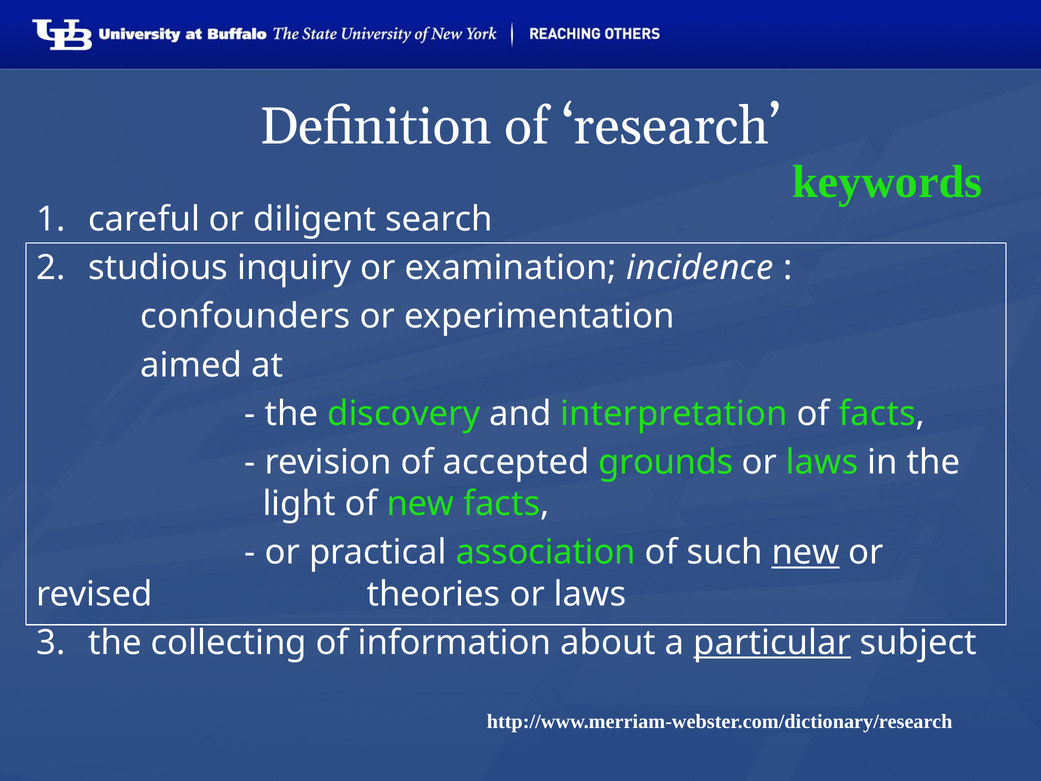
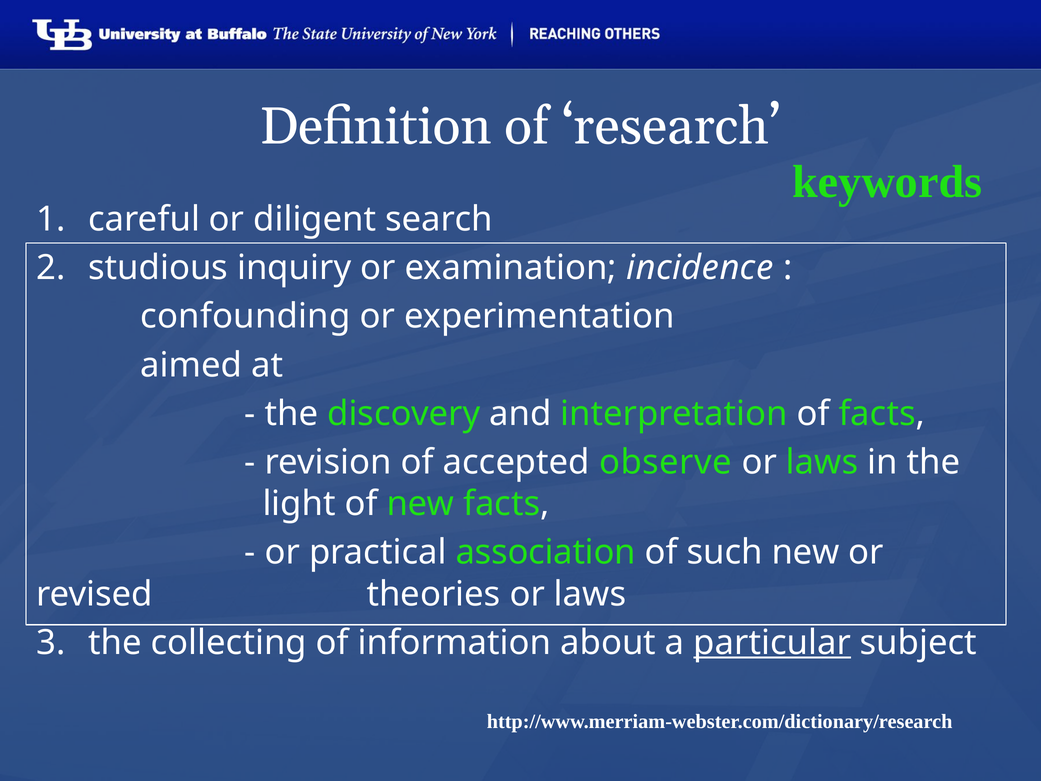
confounders: confounders -> confounding
grounds: grounds -> observe
new at (806, 552) underline: present -> none
